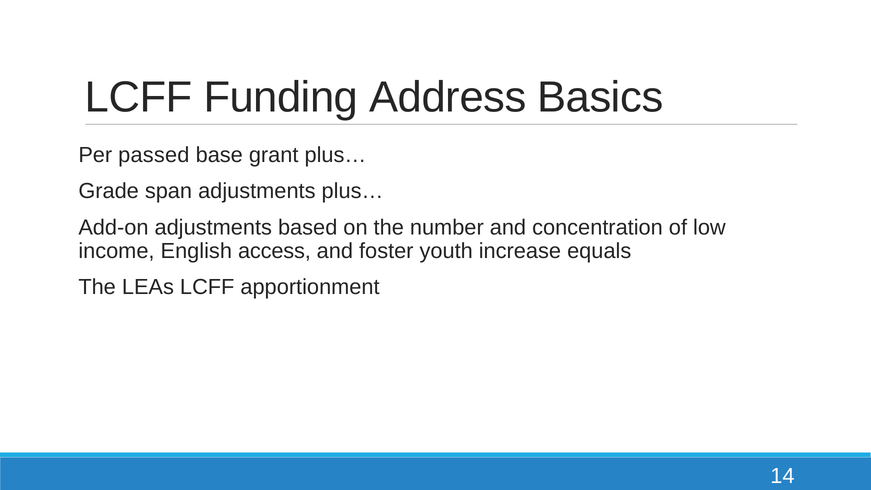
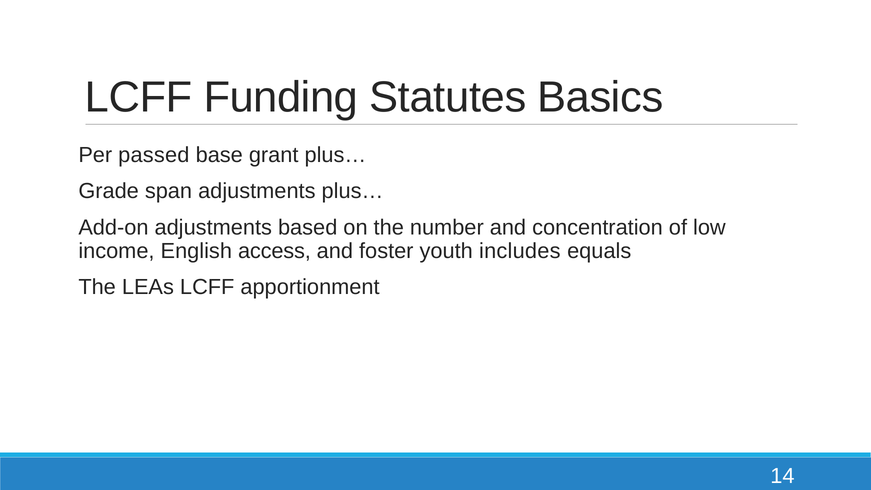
Address: Address -> Statutes
increase: increase -> includes
